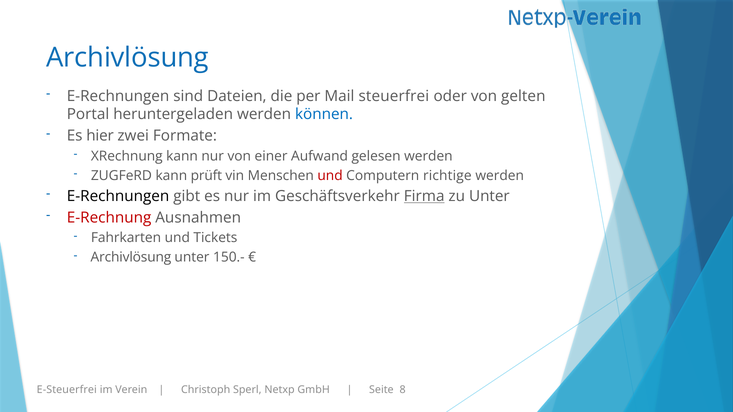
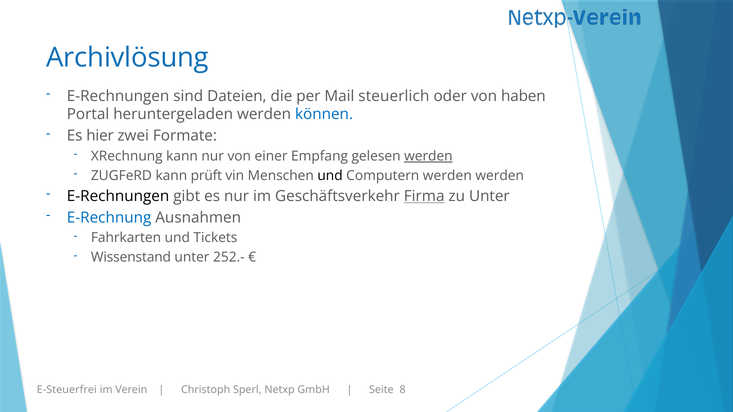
steuerfrei: steuerfrei -> steuerlich
gelten: gelten -> haben
Aufwand: Aufwand -> Empfang
werden at (428, 156) underline: none -> present
und at (330, 176) colour: red -> black
Computern richtige: richtige -> werden
E-Rechnung colour: red -> blue
Archivlösung at (131, 258): Archivlösung -> Wissenstand
150.-: 150.- -> 252.-
